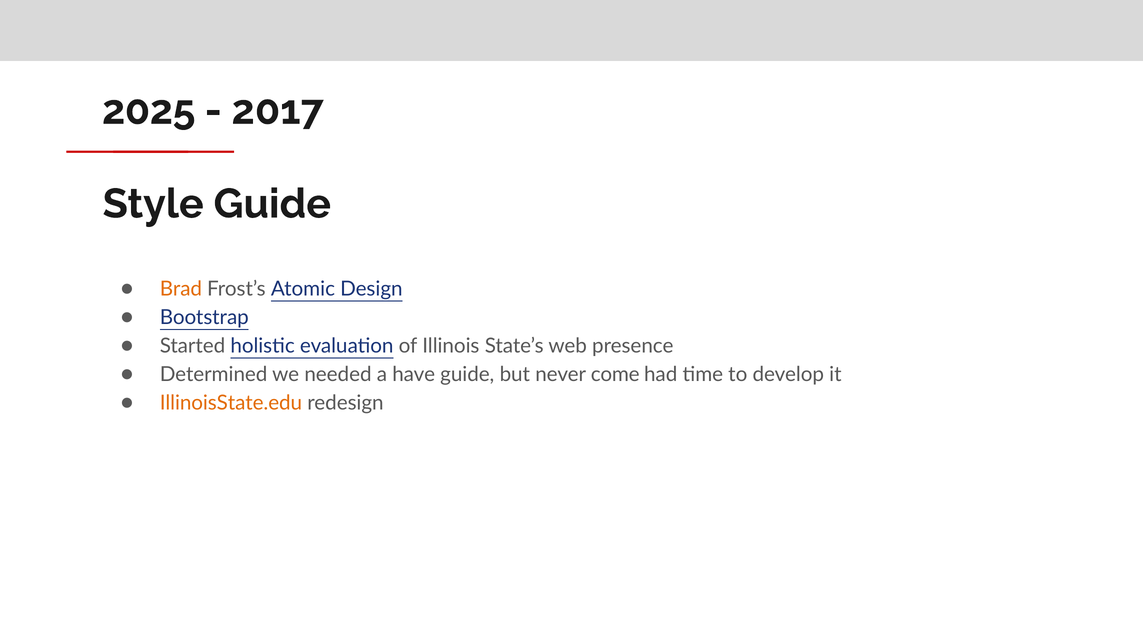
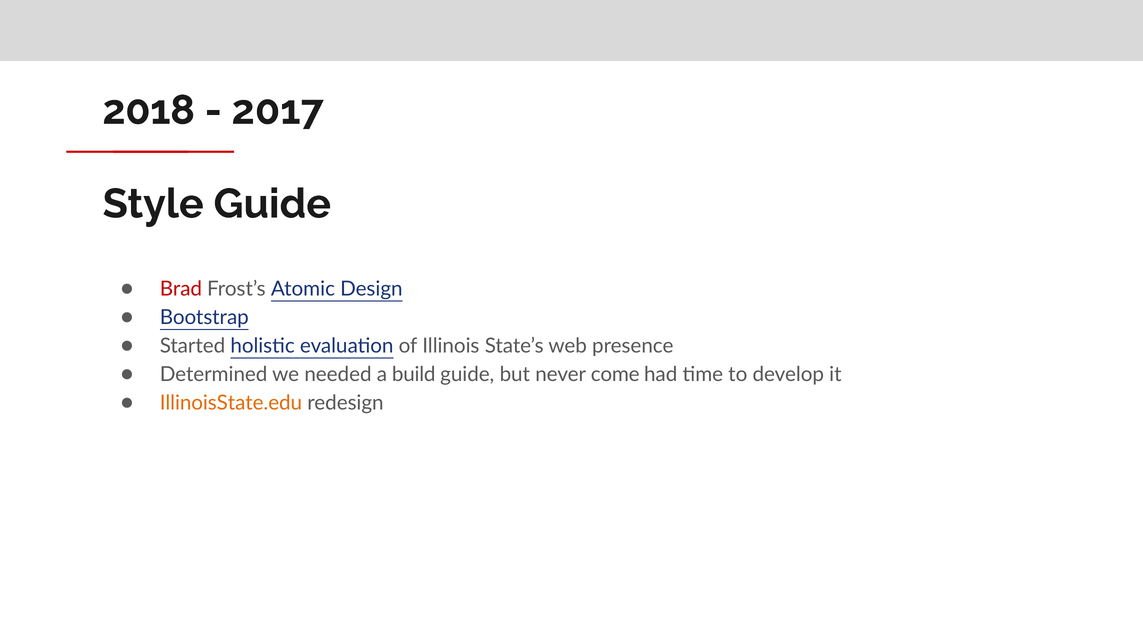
2025: 2025 -> 2018
Brad colour: orange -> red
have: have -> build
